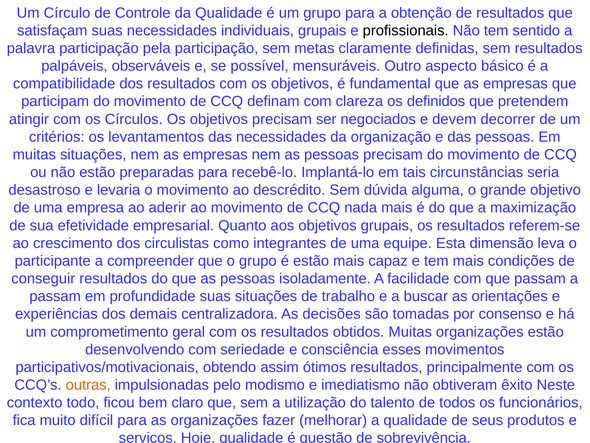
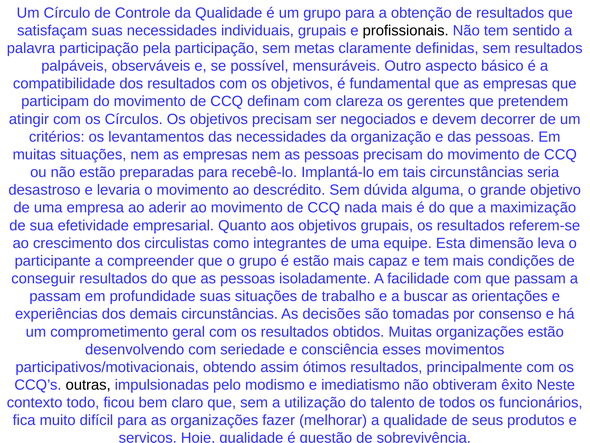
definidos: definidos -> gerentes
demais centralizadora: centralizadora -> circunstâncias
outras colour: orange -> black
